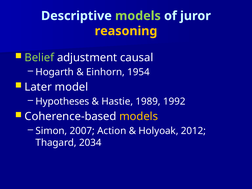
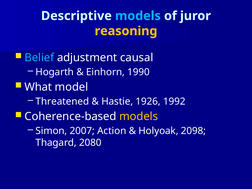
models at (138, 16) colour: light green -> light blue
Belief colour: light green -> light blue
1954: 1954 -> 1990
Later: Later -> What
Hypotheses: Hypotheses -> Threatened
1989: 1989 -> 1926
2012: 2012 -> 2098
2034: 2034 -> 2080
